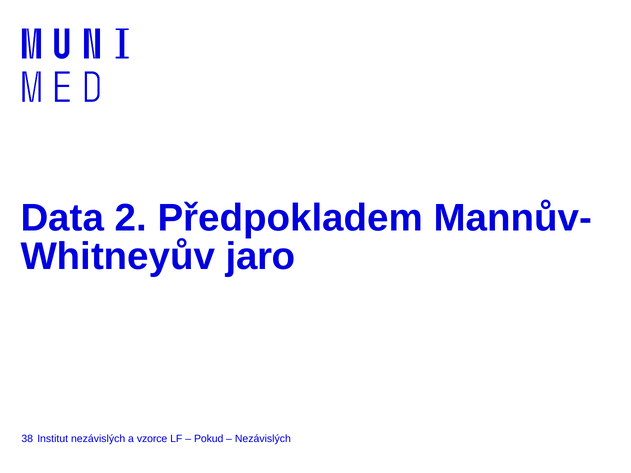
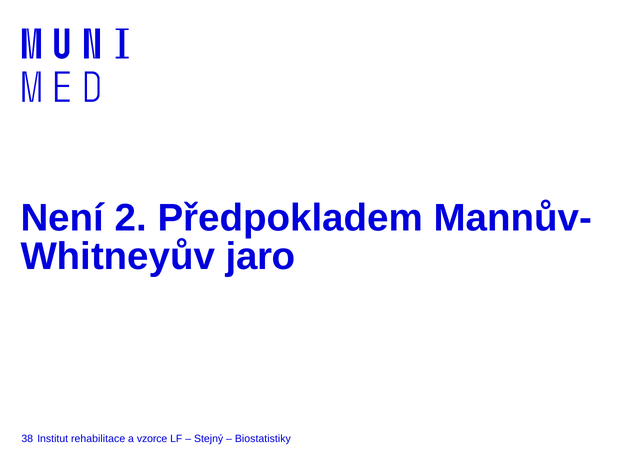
Data: Data -> Není
Institut nezávislých: nezávislých -> rehabilitace
Pokud: Pokud -> Stejný
Nezávislých at (263, 439): Nezávislých -> Biostatistiky
